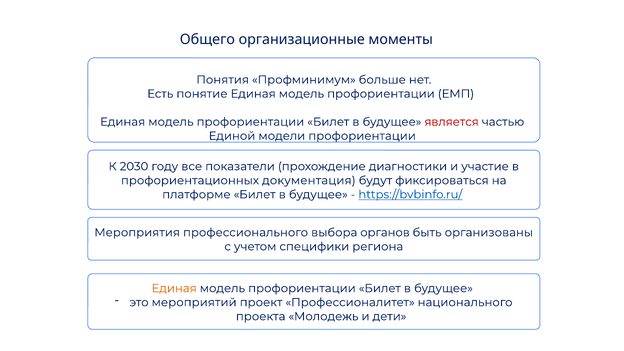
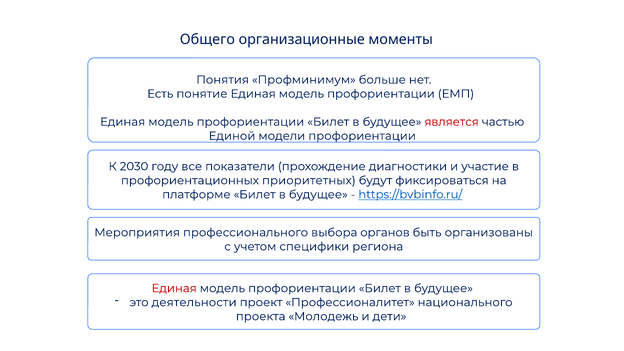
документация: документация -> приоритетных
Единая at (174, 288) colour: orange -> red
мероприятий: мероприятий -> деятельности
